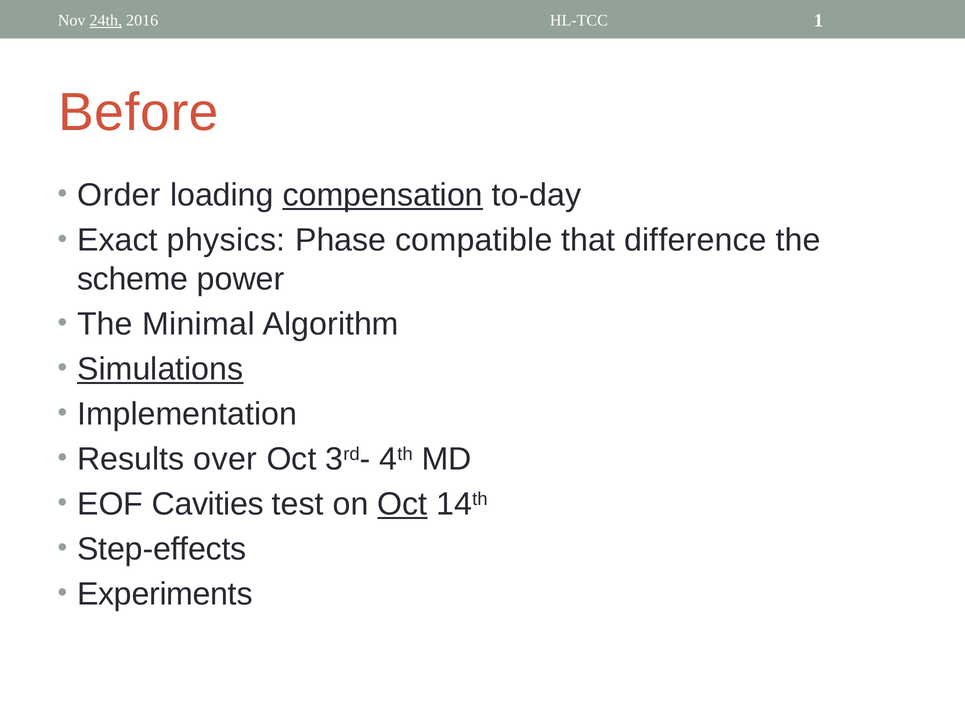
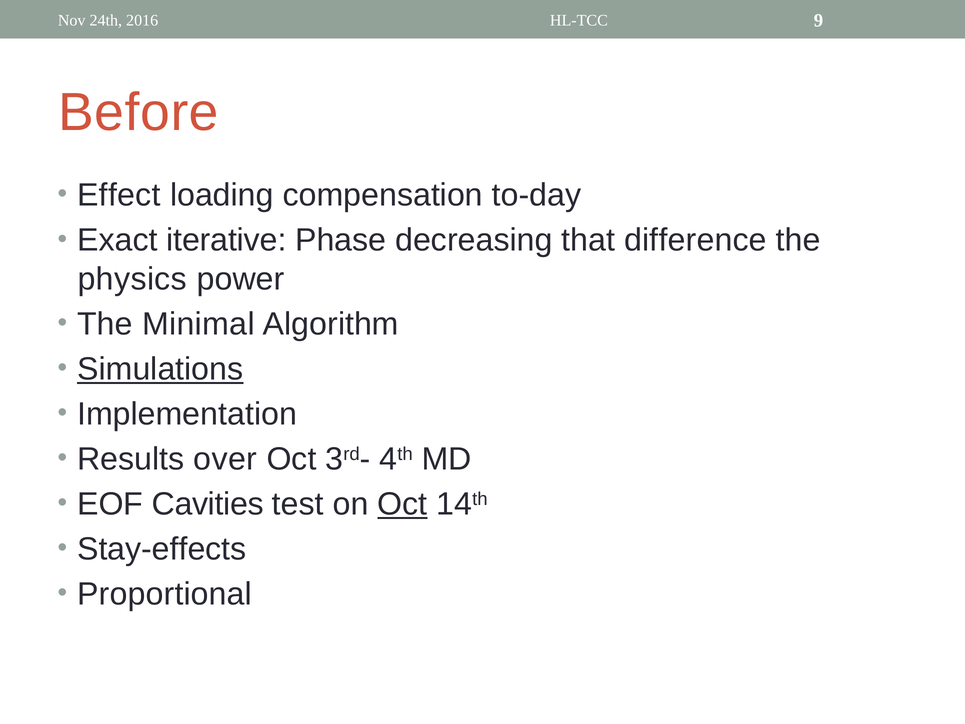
24th underline: present -> none
1: 1 -> 9
Order: Order -> Effect
compensation underline: present -> none
physics: physics -> iterative
compatible: compatible -> decreasing
scheme: scheme -> physics
Step-effects: Step-effects -> Stay-effects
Experiments: Experiments -> Proportional
